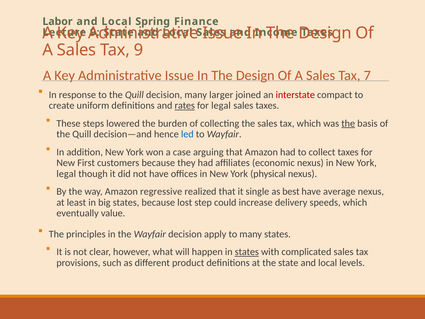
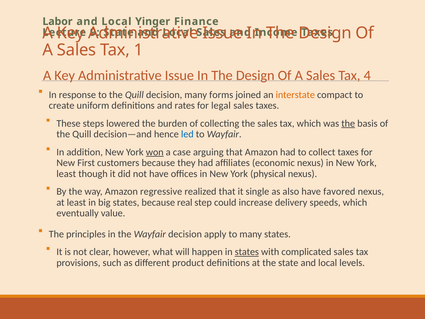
Spring: Spring -> Yinger
Tax 9: 9 -> 1
7: 7 -> 4
larger: larger -> forms
interstate colour: red -> orange
rates underline: present -> none
won underline: none -> present
legal at (66, 174): legal -> least
best: best -> also
average: average -> favored
lost: lost -> real
